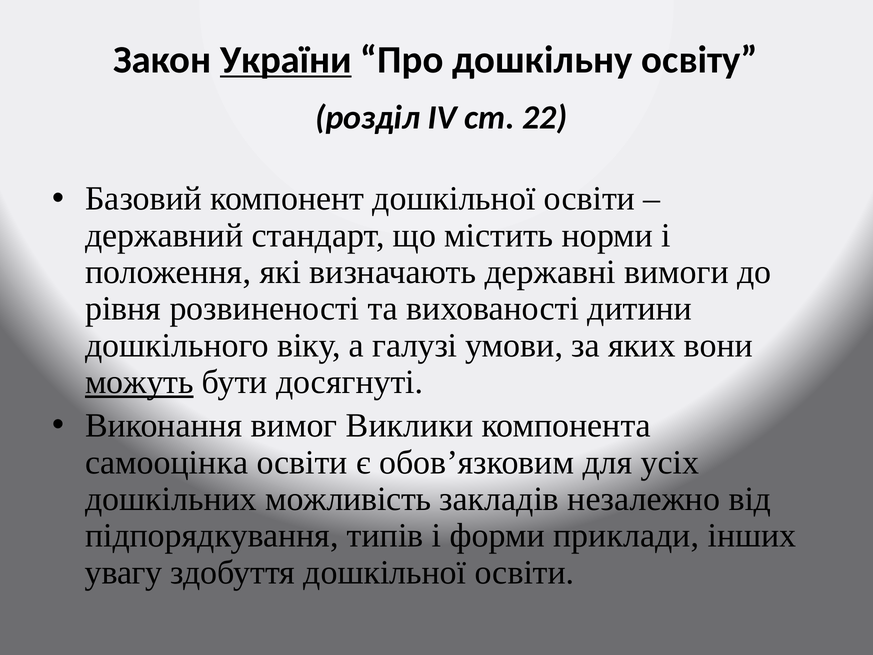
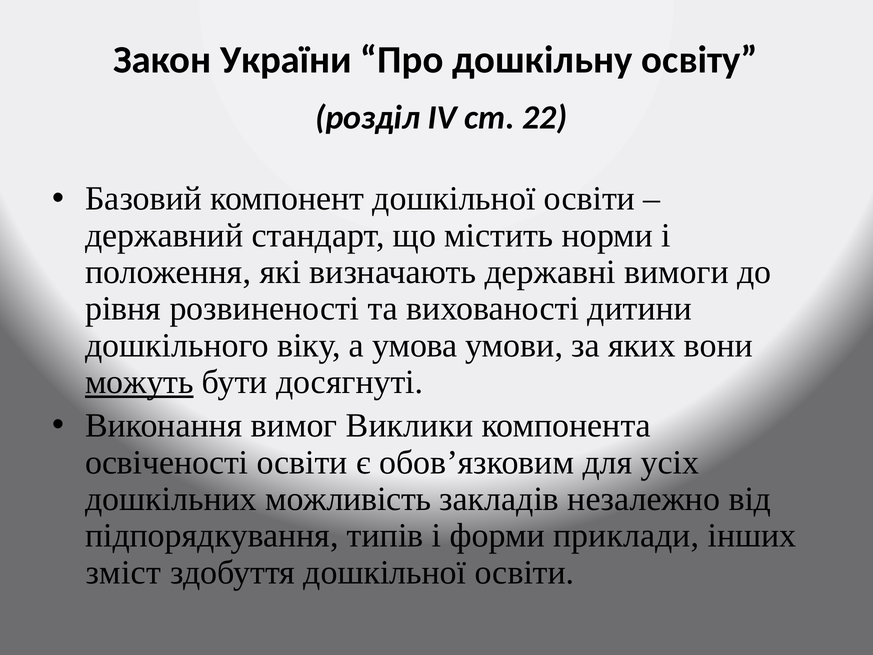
України underline: present -> none
галузі: галузі -> умова
самооцінка: самооцінка -> освіченості
увагу: увагу -> зміст
